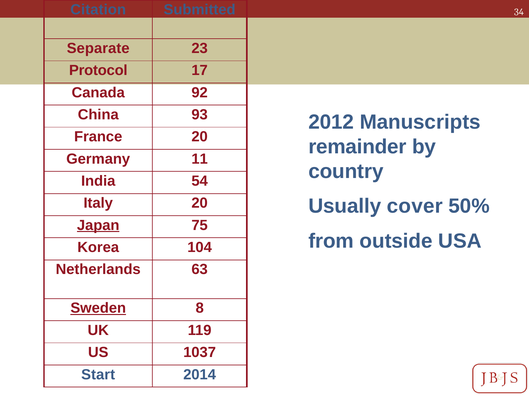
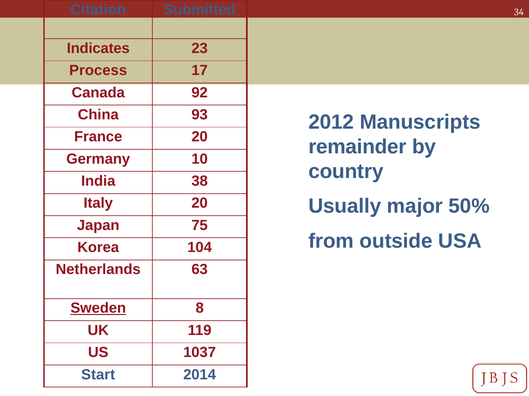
Separate: Separate -> Indicates
Protocol: Protocol -> Process
11: 11 -> 10
54: 54 -> 38
cover: cover -> major
Japan underline: present -> none
